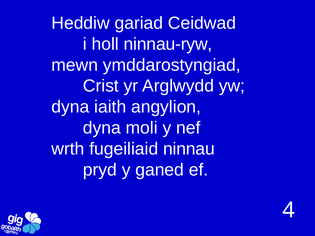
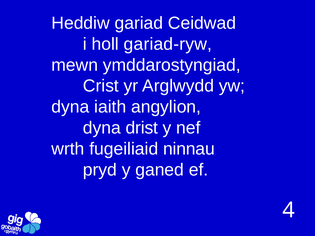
ninnau-ryw: ninnau-ryw -> gariad-ryw
moli: moli -> drist
